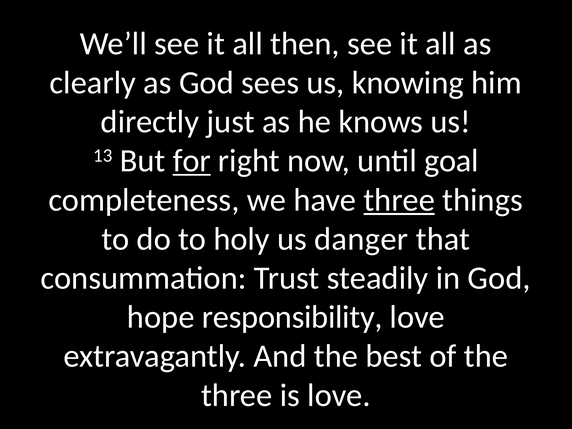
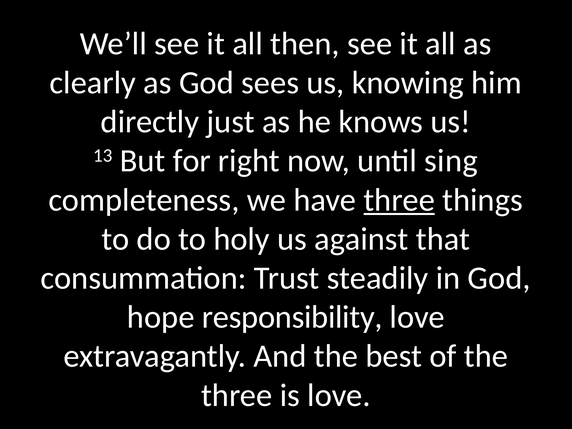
for underline: present -> none
goal: goal -> sing
danger: danger -> against
